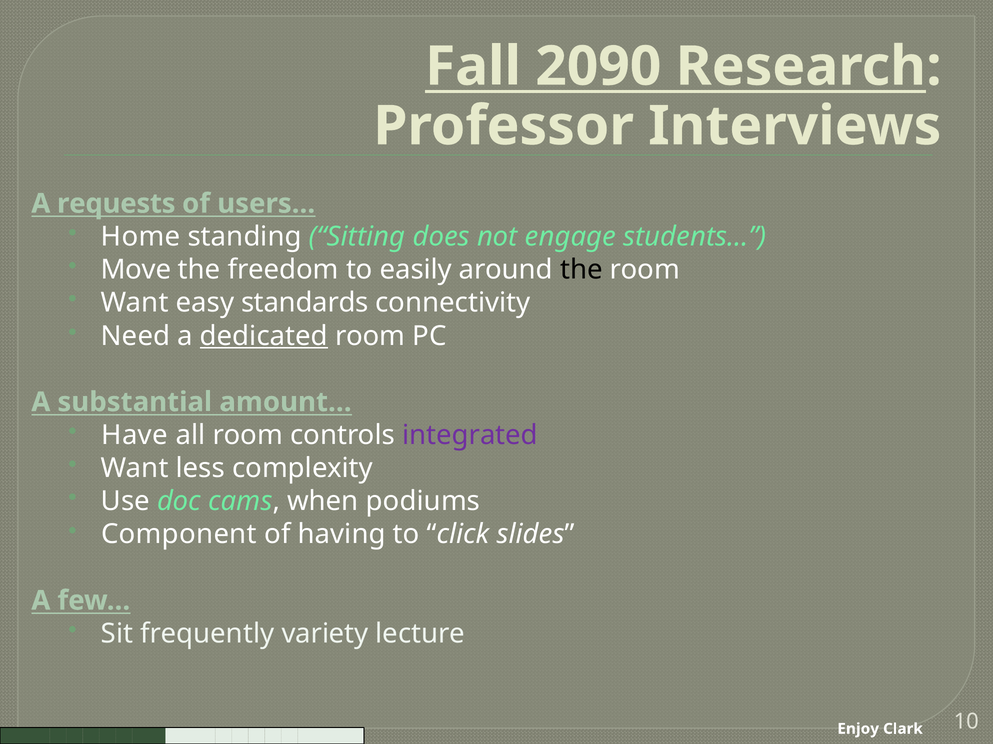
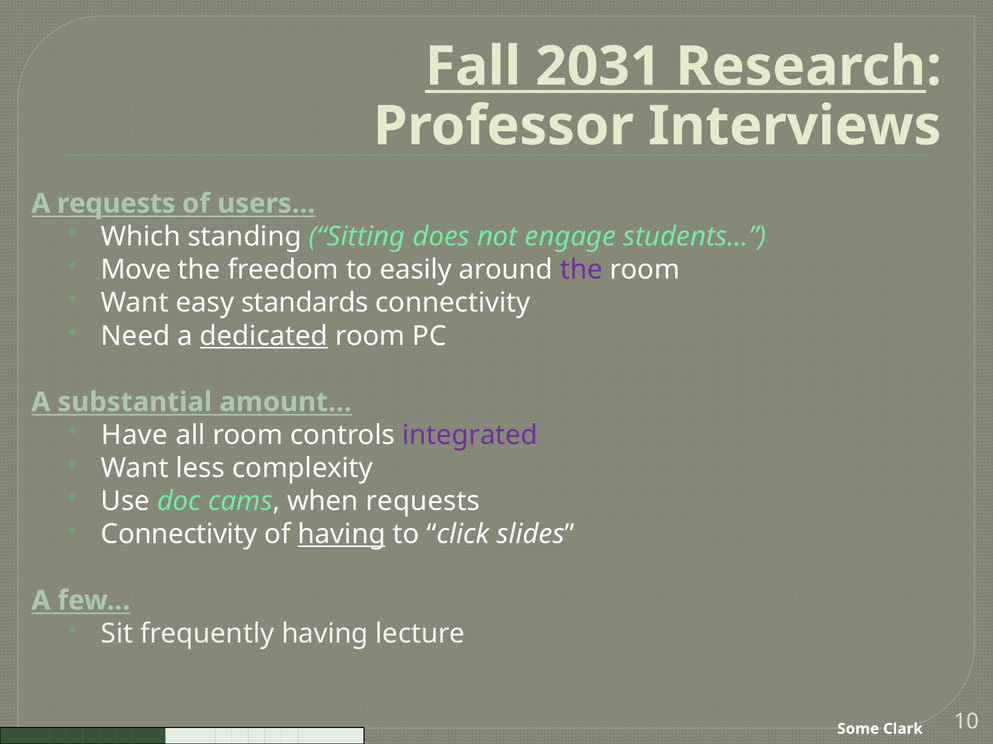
2090: 2090 -> 2031
Home: Home -> Which
the at (581, 270) colour: black -> purple
when podiums: podiums -> requests
Component at (179, 535): Component -> Connectivity
having at (342, 535) underline: none -> present
frequently variety: variety -> having
Enjoy: Enjoy -> Some
